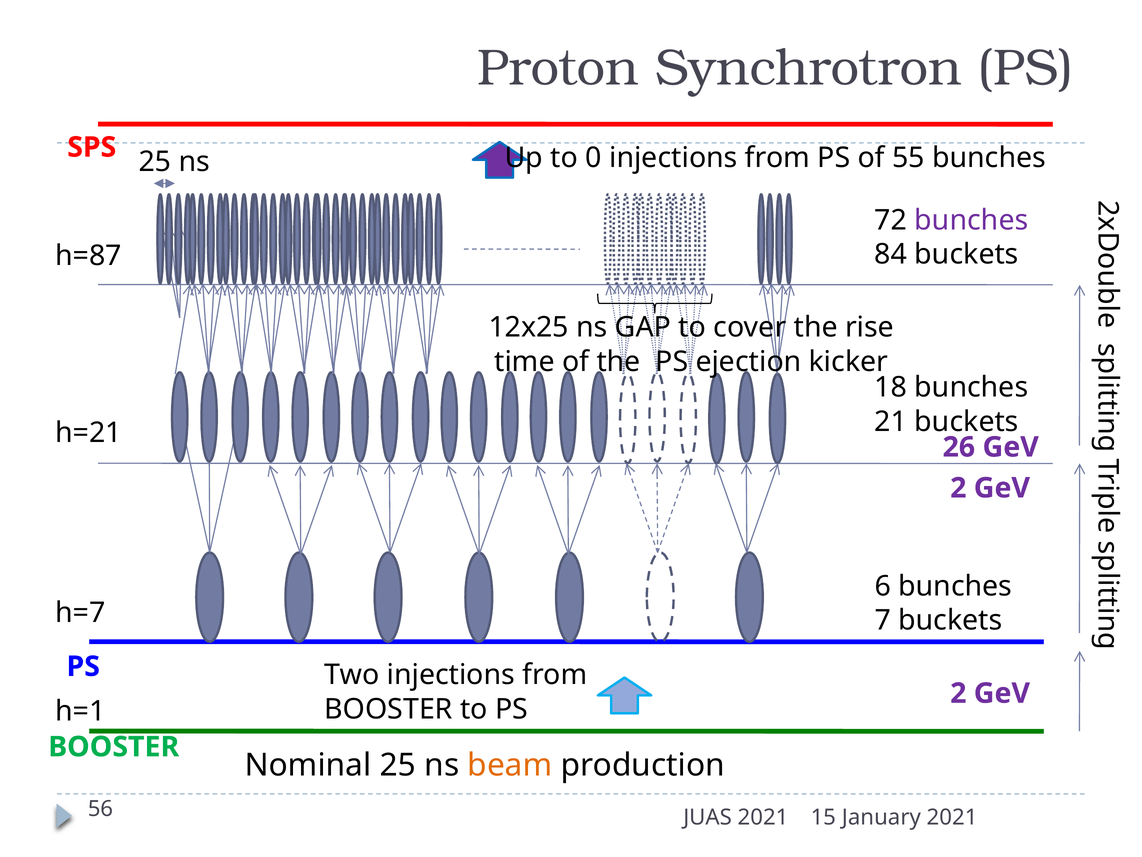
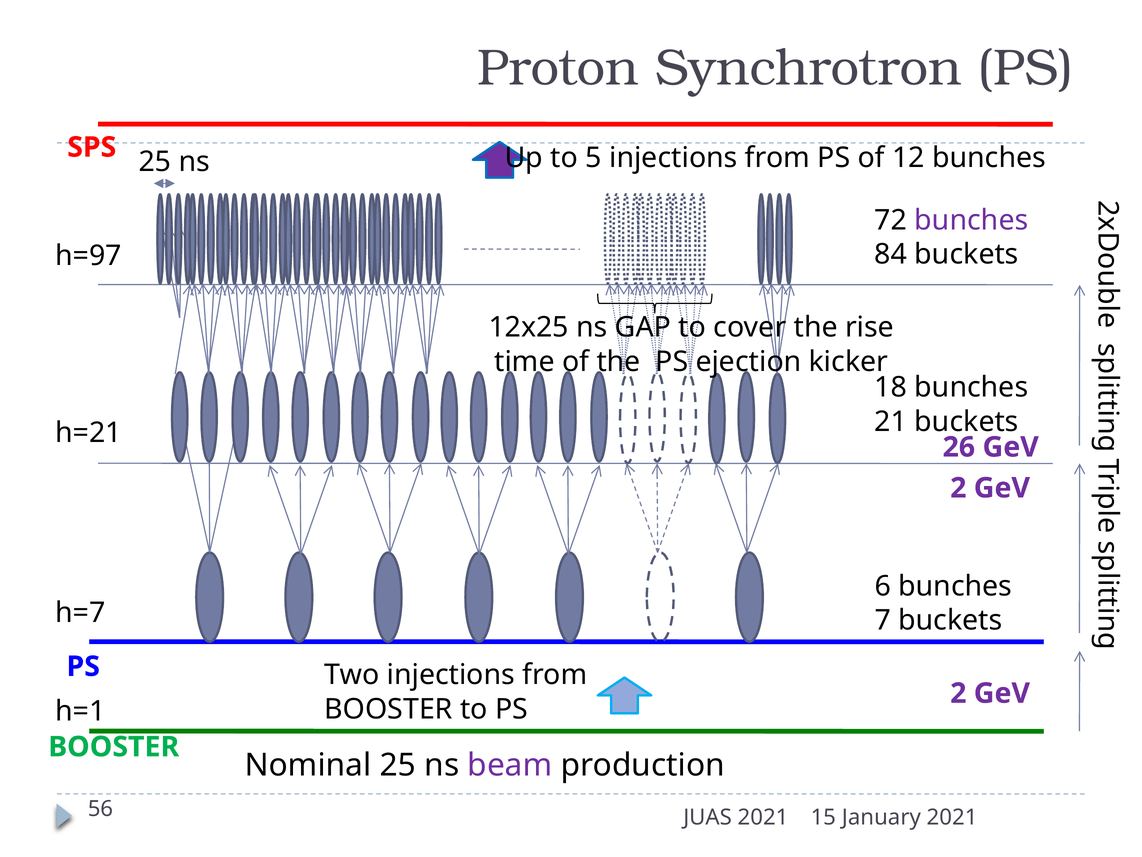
0: 0 -> 5
55: 55 -> 12
h=87: h=87 -> h=97
beam colour: orange -> purple
